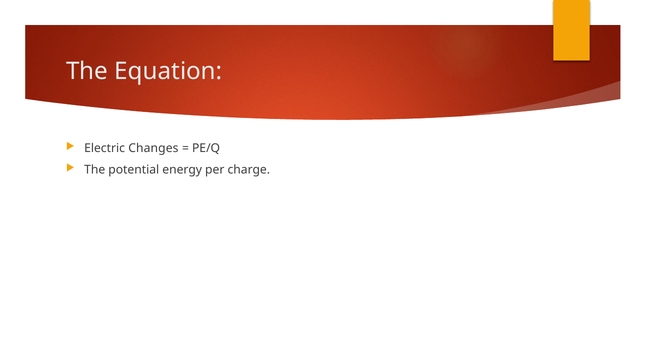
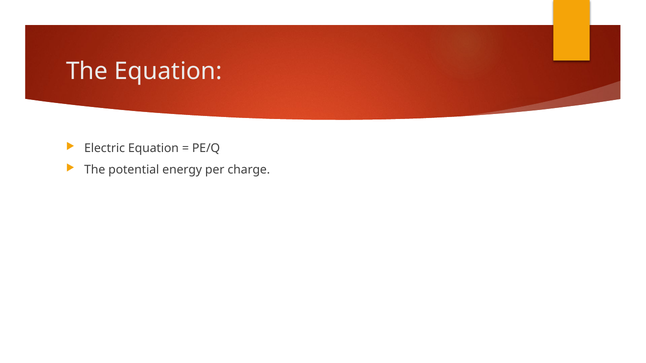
Electric Changes: Changes -> Equation
